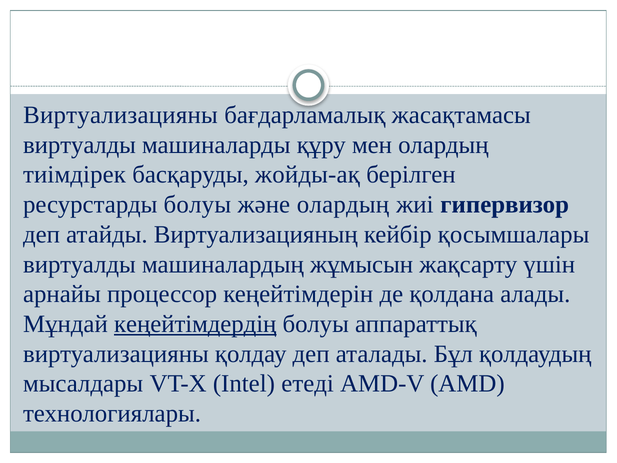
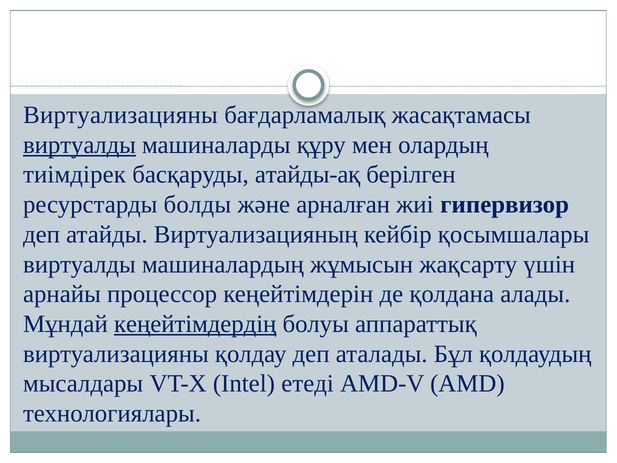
виртуалды at (79, 145) underline: none -> present
жойды-ақ: жойды-ақ -> атайды-ақ
ресурстарды болуы: болуы -> болды
және олардың: олардың -> арналған
